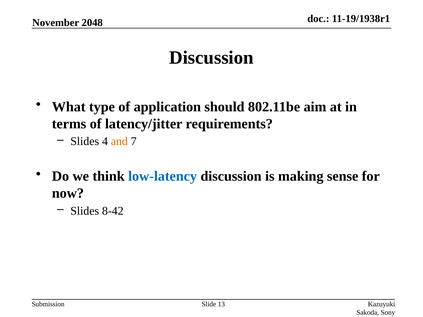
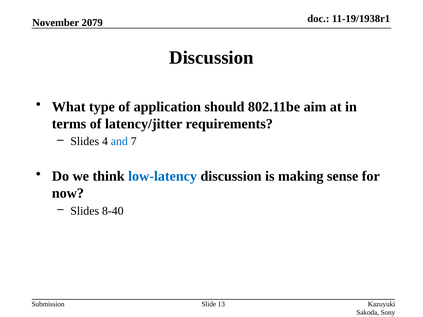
2048: 2048 -> 2079
and colour: orange -> blue
8-42: 8-42 -> 8-40
